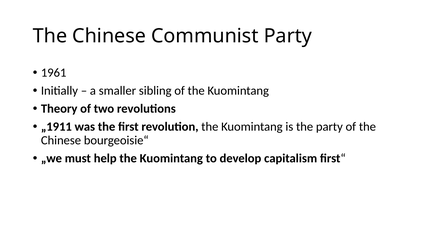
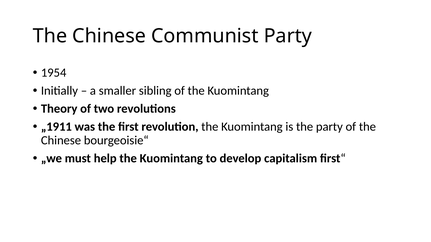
1961: 1961 -> 1954
